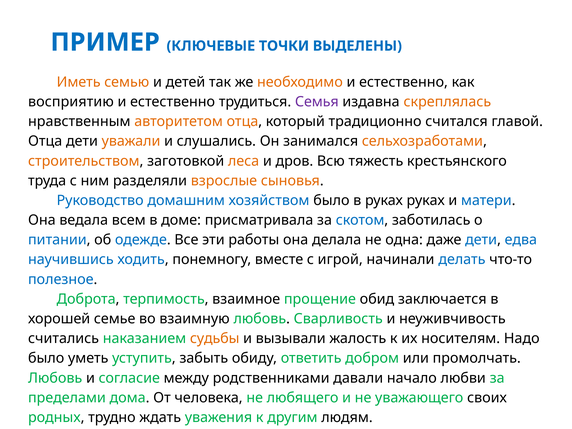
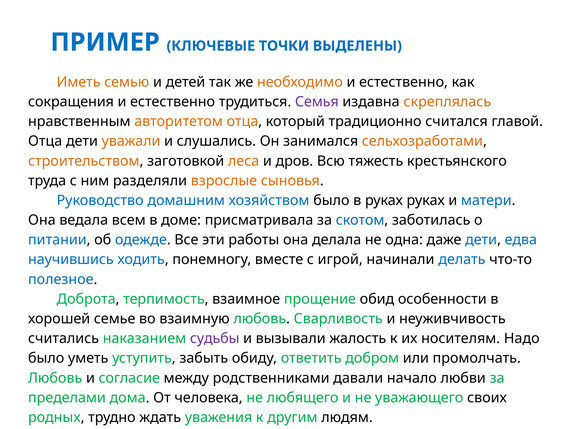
восприятию: восприятию -> сокращения
заключается: заключается -> особенности
судьбы colour: orange -> purple
